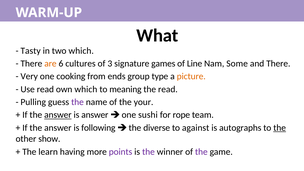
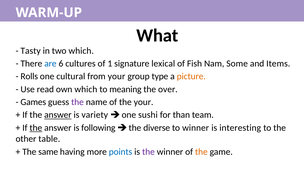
are colour: orange -> blue
3: 3 -> 1
games: games -> lexical
Line: Line -> Fish
and There: There -> Items
Very: Very -> Rolls
cooking: cooking -> cultural
from ends: ends -> your
the read: read -> over
Pulling: Pulling -> Games
is answer: answer -> variety
rope: rope -> than
the at (36, 128) underline: none -> present
to against: against -> winner
autographs: autographs -> interesting
the at (280, 128) underline: present -> none
show: show -> table
learn: learn -> same
points colour: purple -> blue
the at (201, 152) colour: purple -> orange
